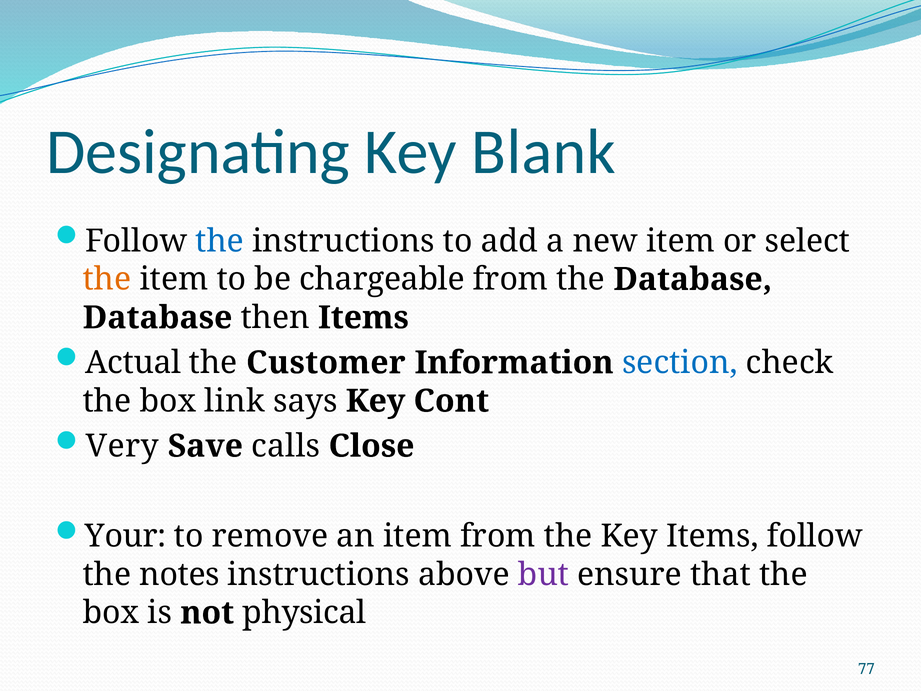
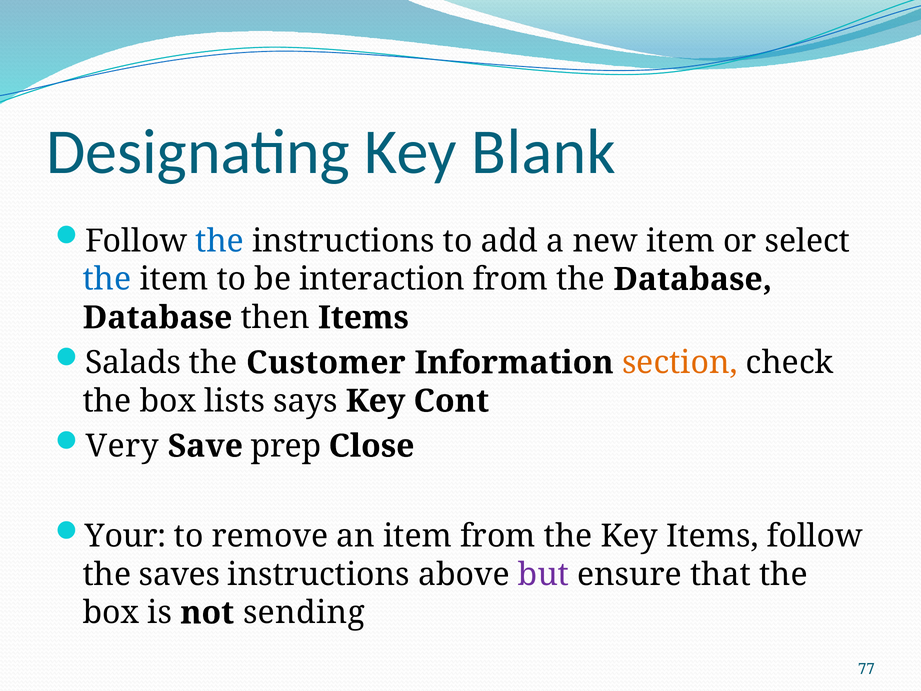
the at (107, 279) colour: orange -> blue
chargeable: chargeable -> interaction
Actual: Actual -> Salads
section colour: blue -> orange
link: link -> lists
calls: calls -> prep
notes: notes -> saves
physical: physical -> sending
